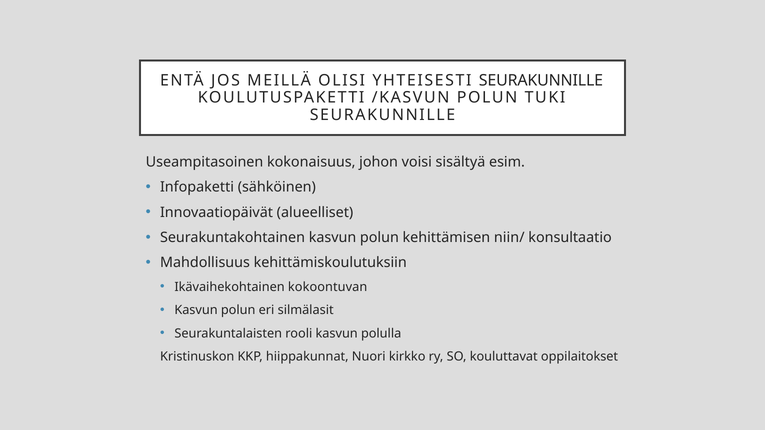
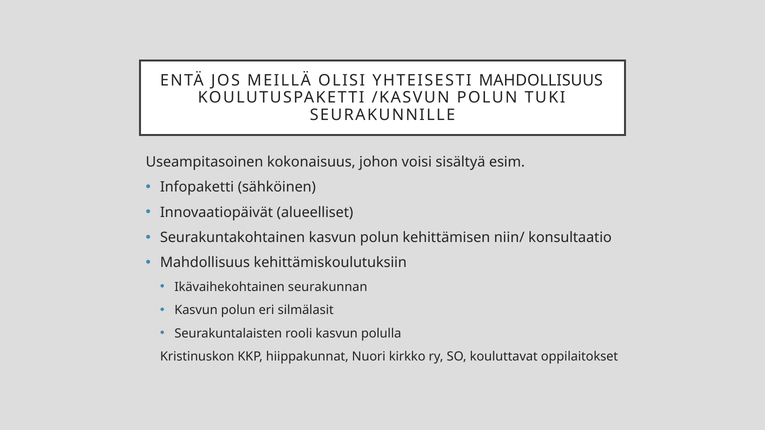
YHTEISESTI SEURAKUNNILLE: SEURAKUNNILLE -> MAHDOLLISUUS
kokoontuvan: kokoontuvan -> seurakunnan
